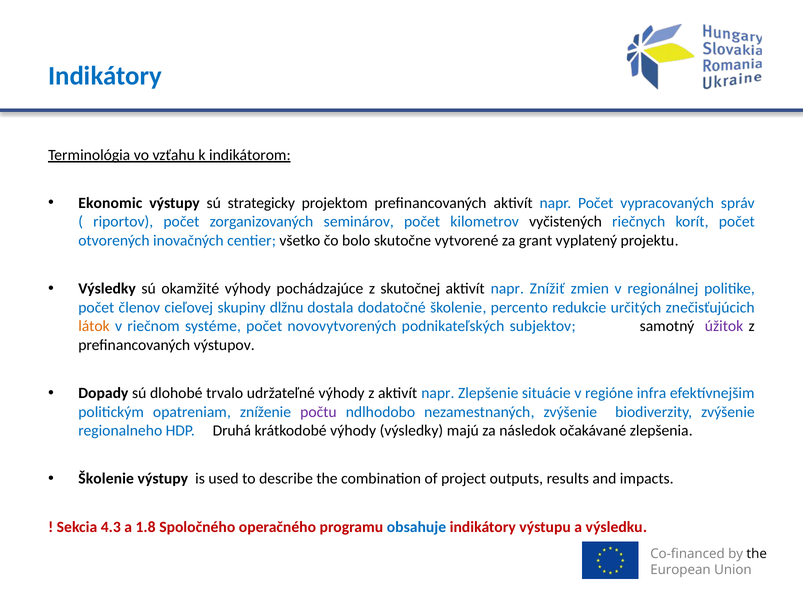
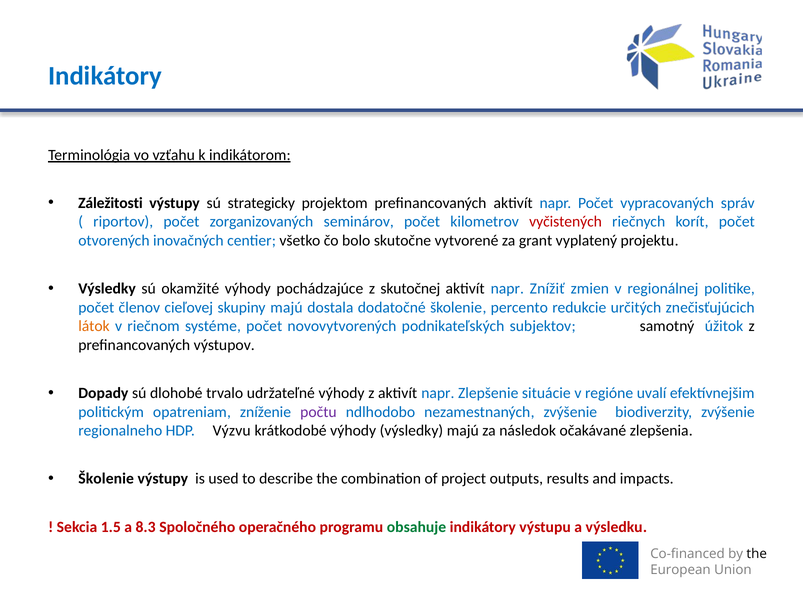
Ekonomic: Ekonomic -> Záležitosti
vyčistených colour: black -> red
skupiny dlžnu: dlžnu -> majú
úžitok colour: purple -> blue
infra: infra -> uvalí
Druhá: Druhá -> Výzvu
4.3: 4.3 -> 1.5
1.8: 1.8 -> 8.3
obsahuje colour: blue -> green
